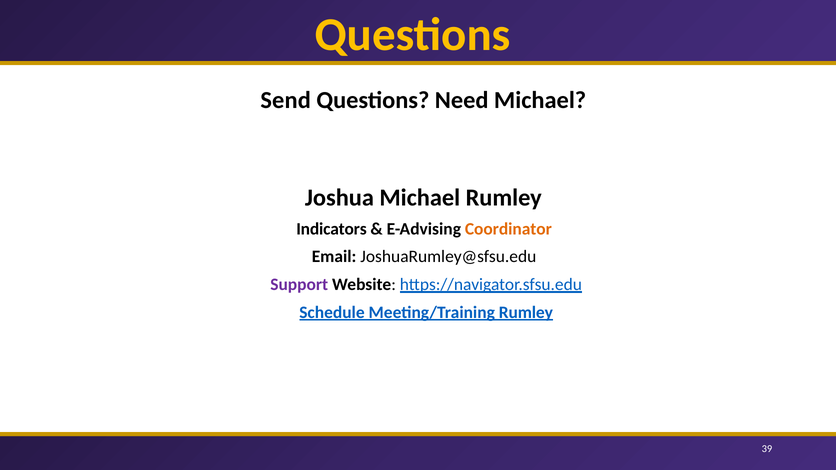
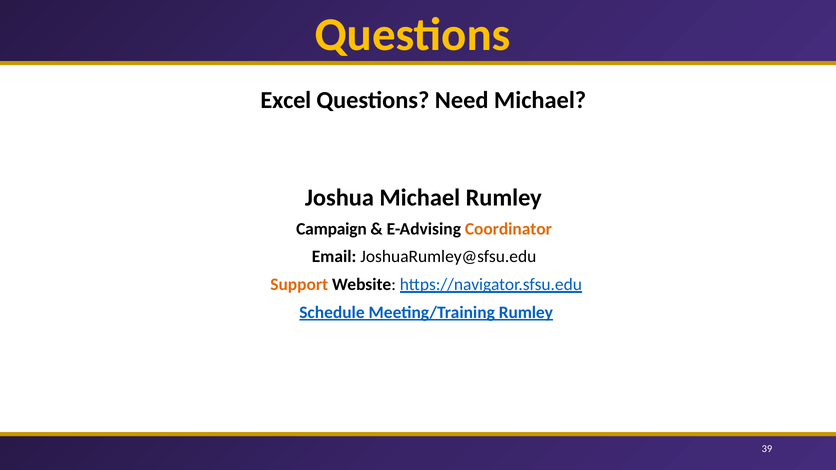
Send: Send -> Excel
Indicators: Indicators -> Campaign
Support colour: purple -> orange
